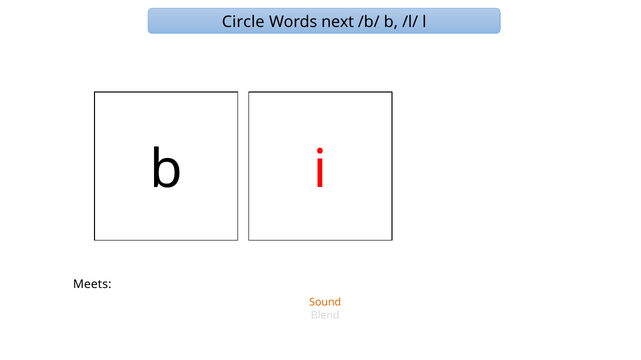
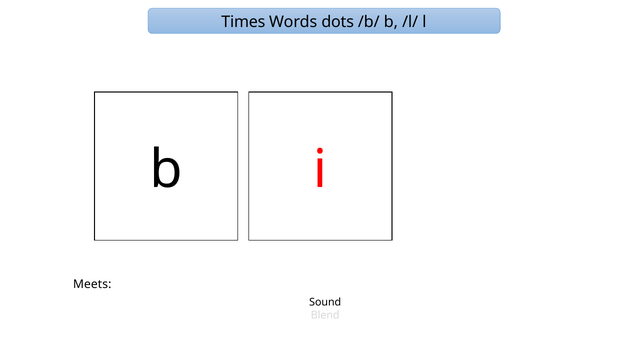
Circle: Circle -> Times
next: next -> dots
Sound colour: orange -> black
